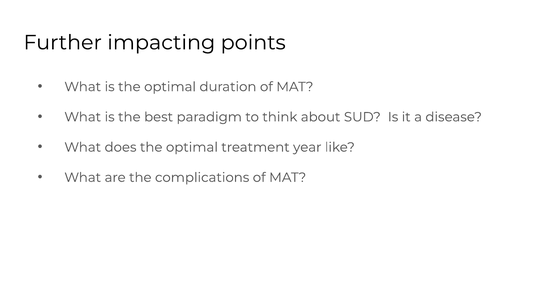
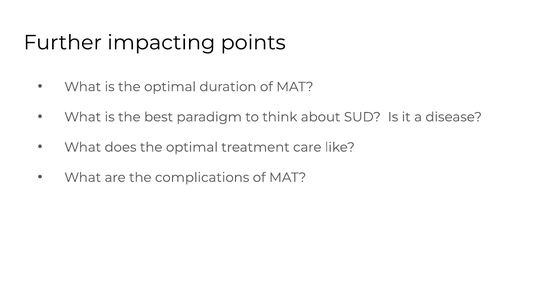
year: year -> care
